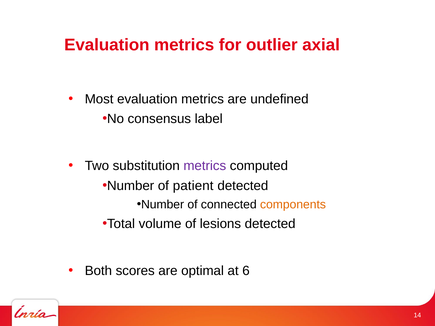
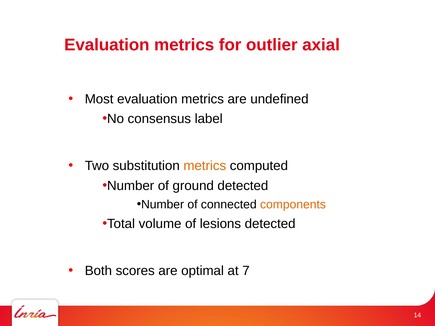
metrics at (205, 166) colour: purple -> orange
patient: patient -> ground
6: 6 -> 7
